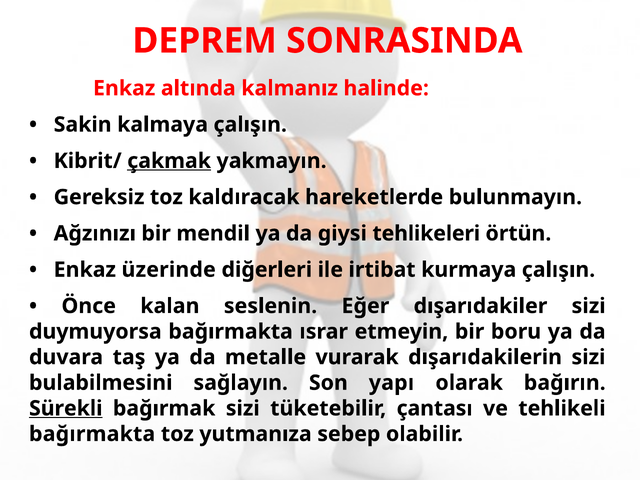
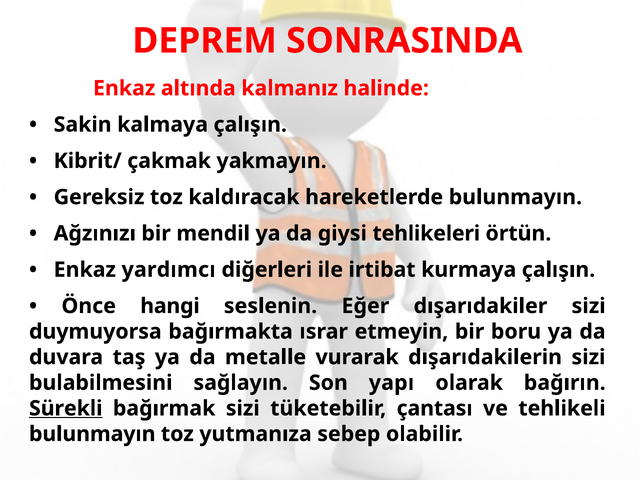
çakmak underline: present -> none
üzerinde: üzerinde -> yardımcı
kalan: kalan -> hangi
bağırmakta at (92, 434): bağırmakta -> bulunmayın
